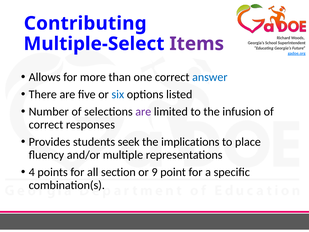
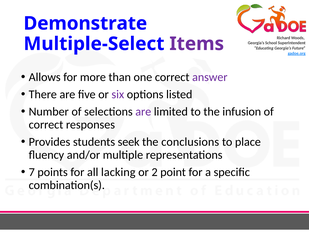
Contributing: Contributing -> Demonstrate
answer colour: blue -> purple
six colour: blue -> purple
implications: implications -> conclusions
4: 4 -> 7
section: section -> lacking
9: 9 -> 2
